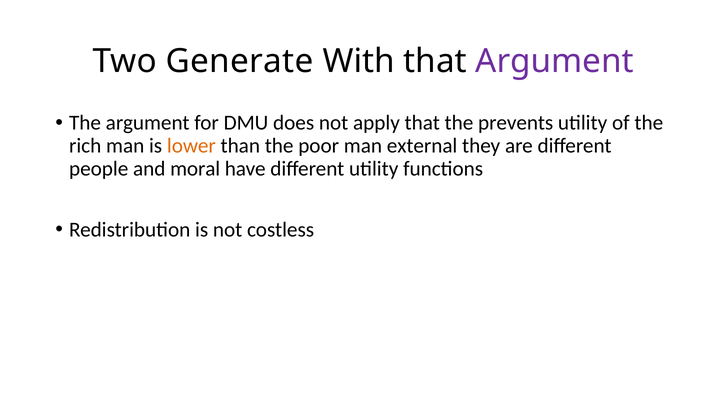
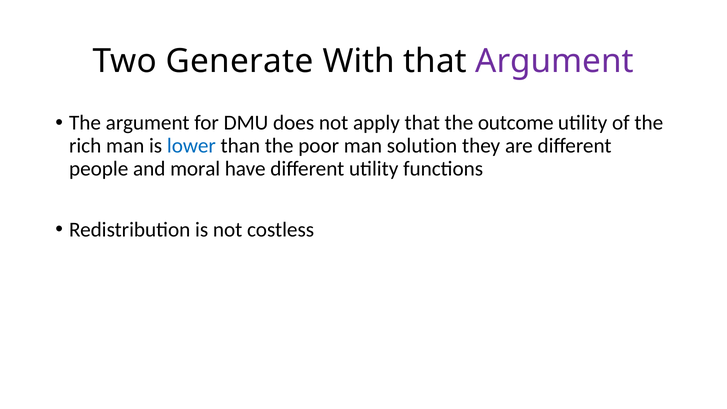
prevents: prevents -> outcome
lower colour: orange -> blue
external: external -> solution
